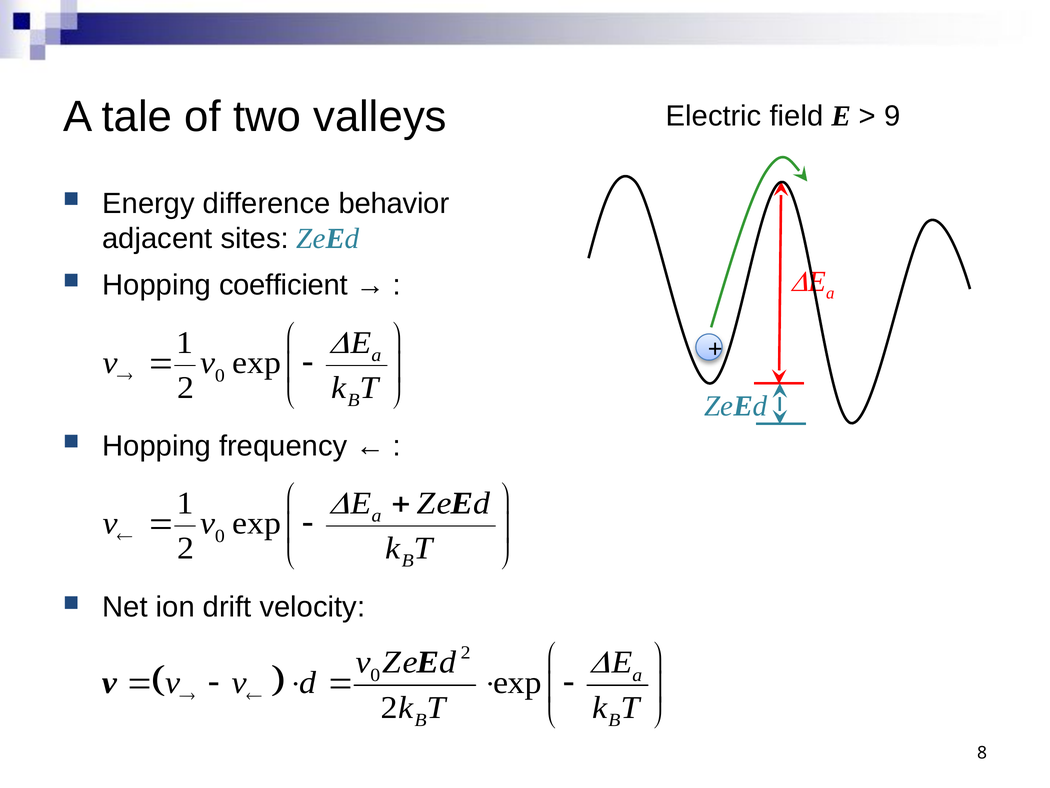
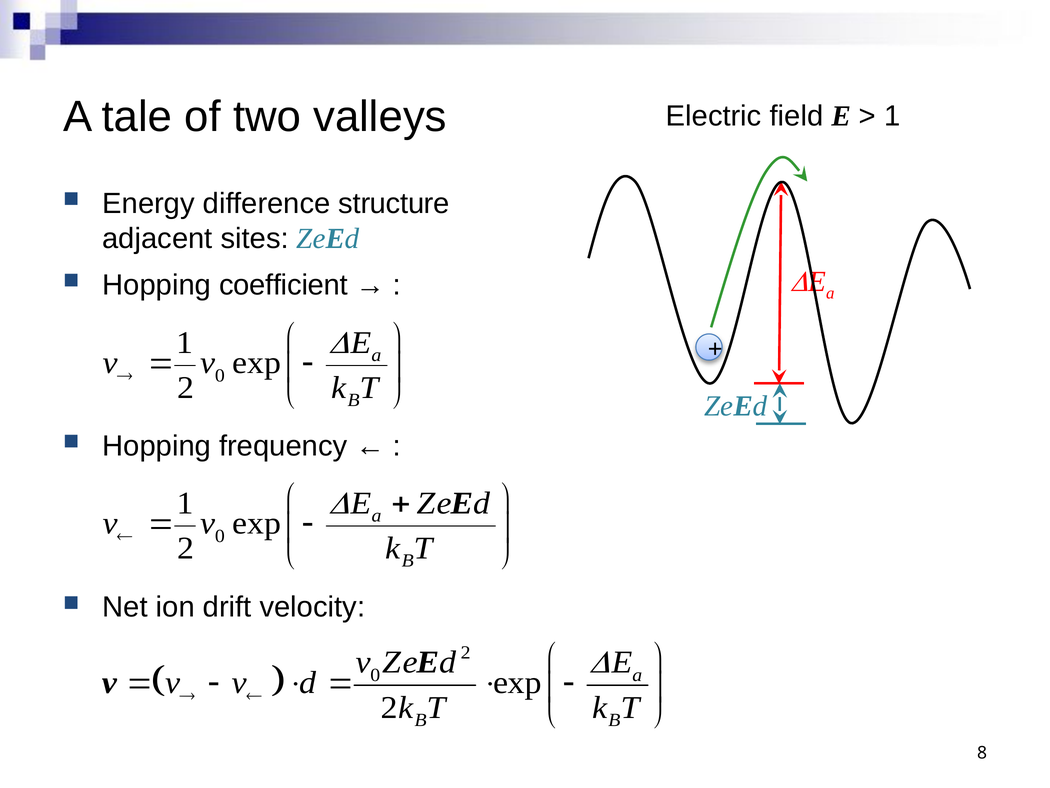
9 at (892, 116): 9 -> 1
behavior: behavior -> structure
